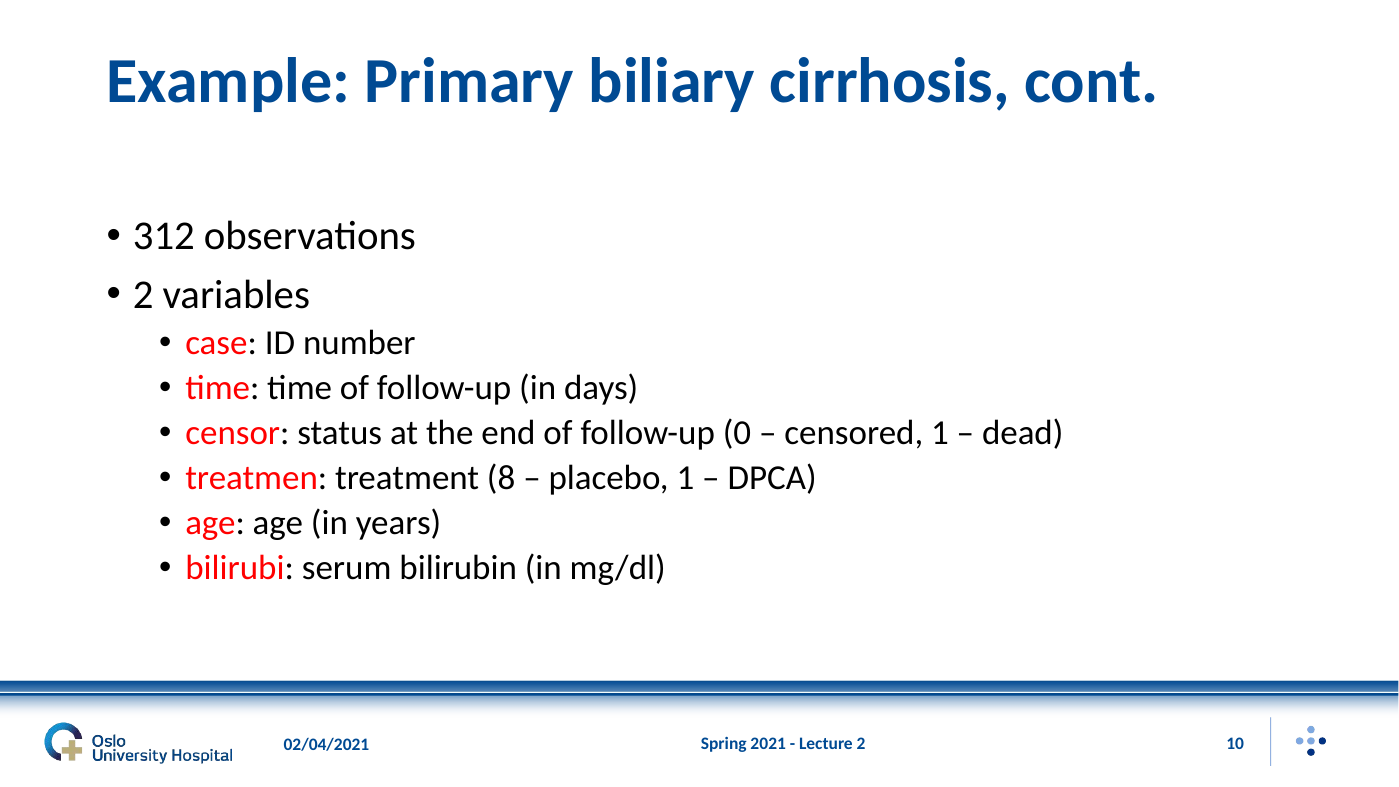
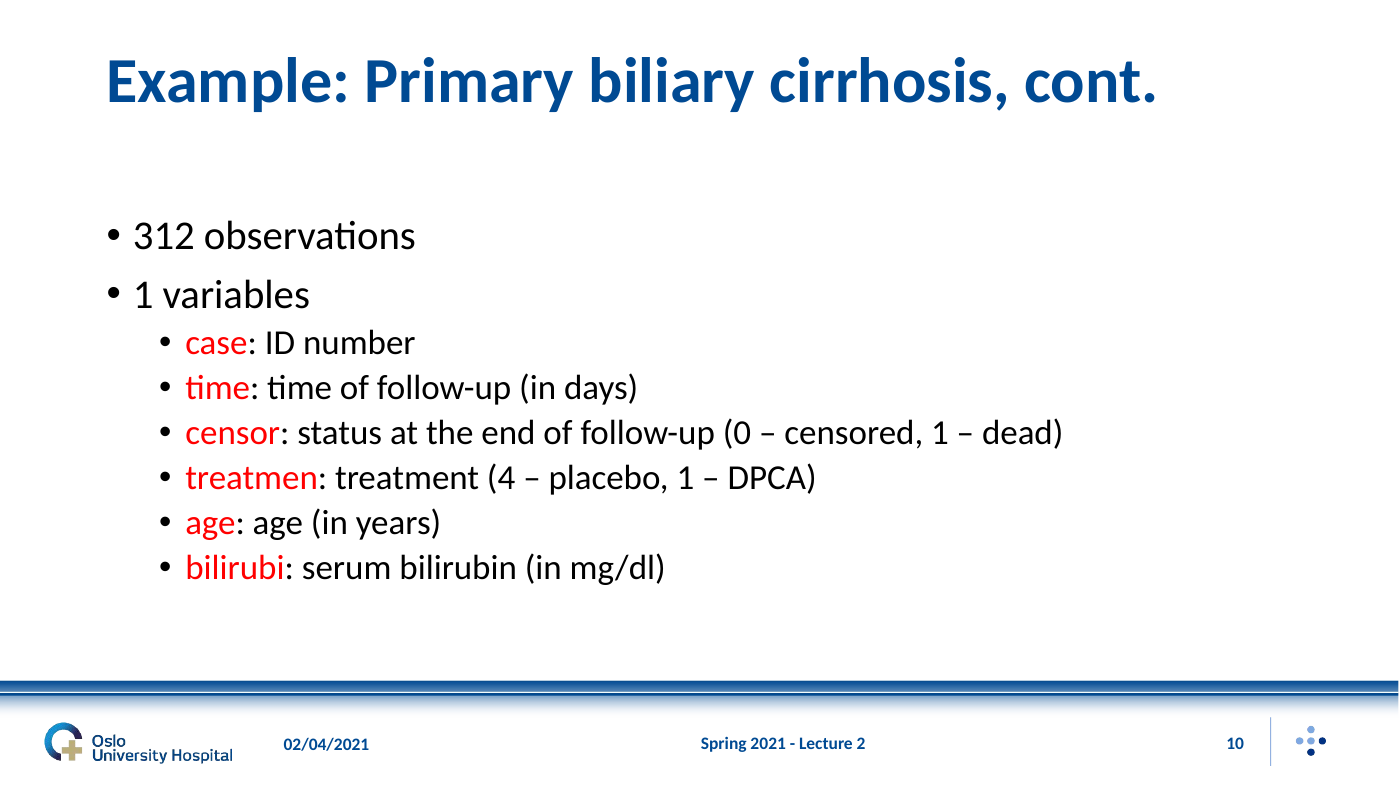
2 at (143, 295): 2 -> 1
8: 8 -> 4
